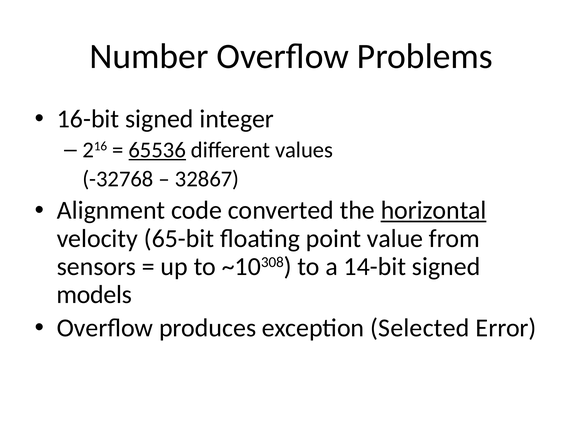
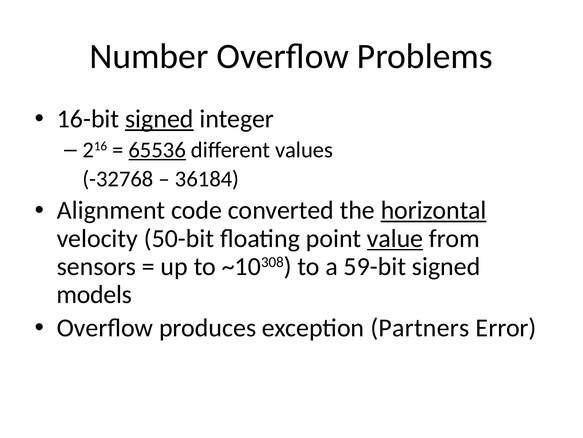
signed at (159, 119) underline: none -> present
32867: 32867 -> 36184
65-bit: 65-bit -> 50-bit
value underline: none -> present
14-bit: 14-bit -> 59-bit
Selected: Selected -> Partners
